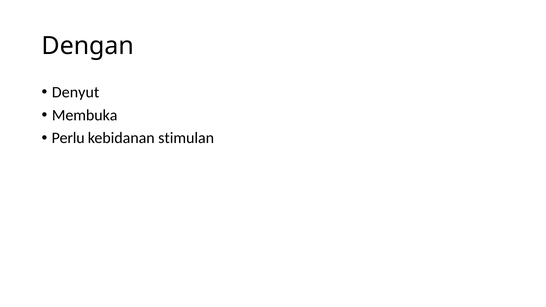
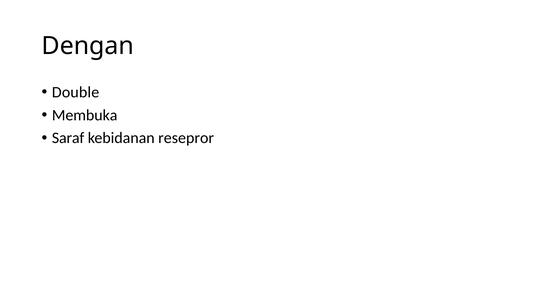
Denyut: Denyut -> Double
Perlu: Perlu -> Saraf
stimulan: stimulan -> resepror
